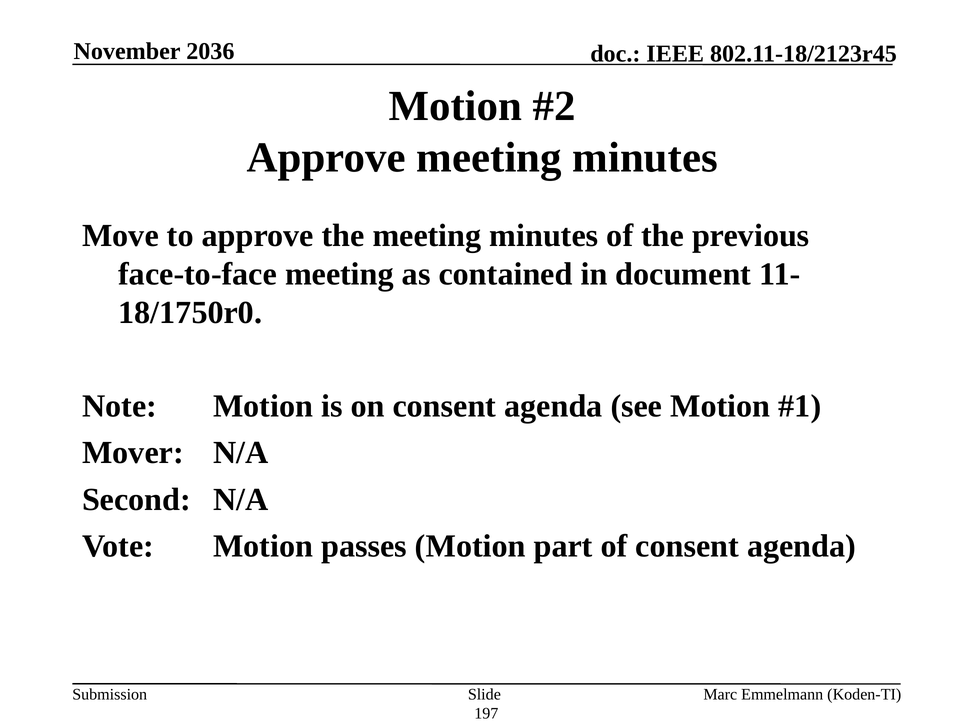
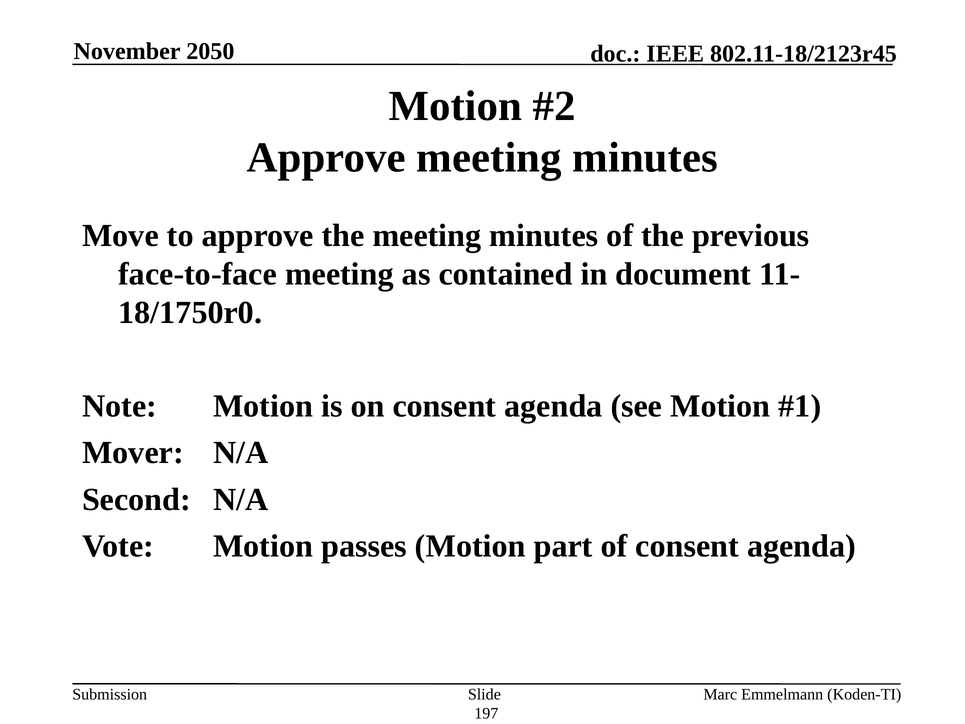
2036: 2036 -> 2050
